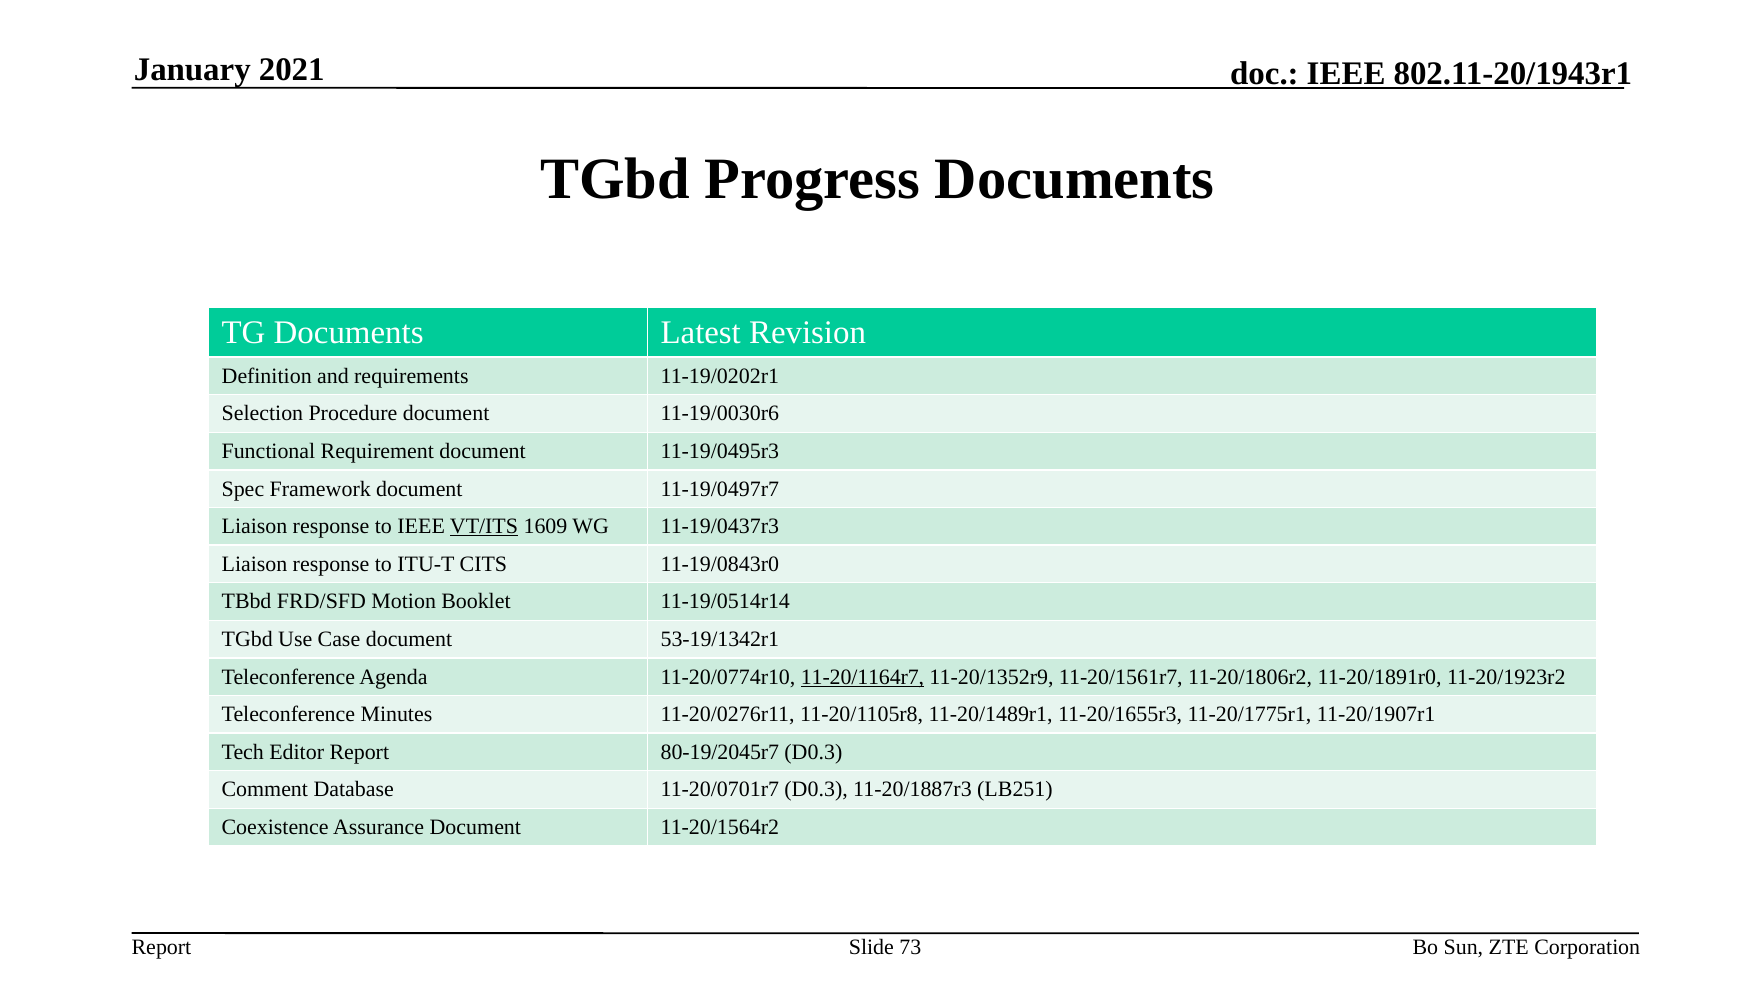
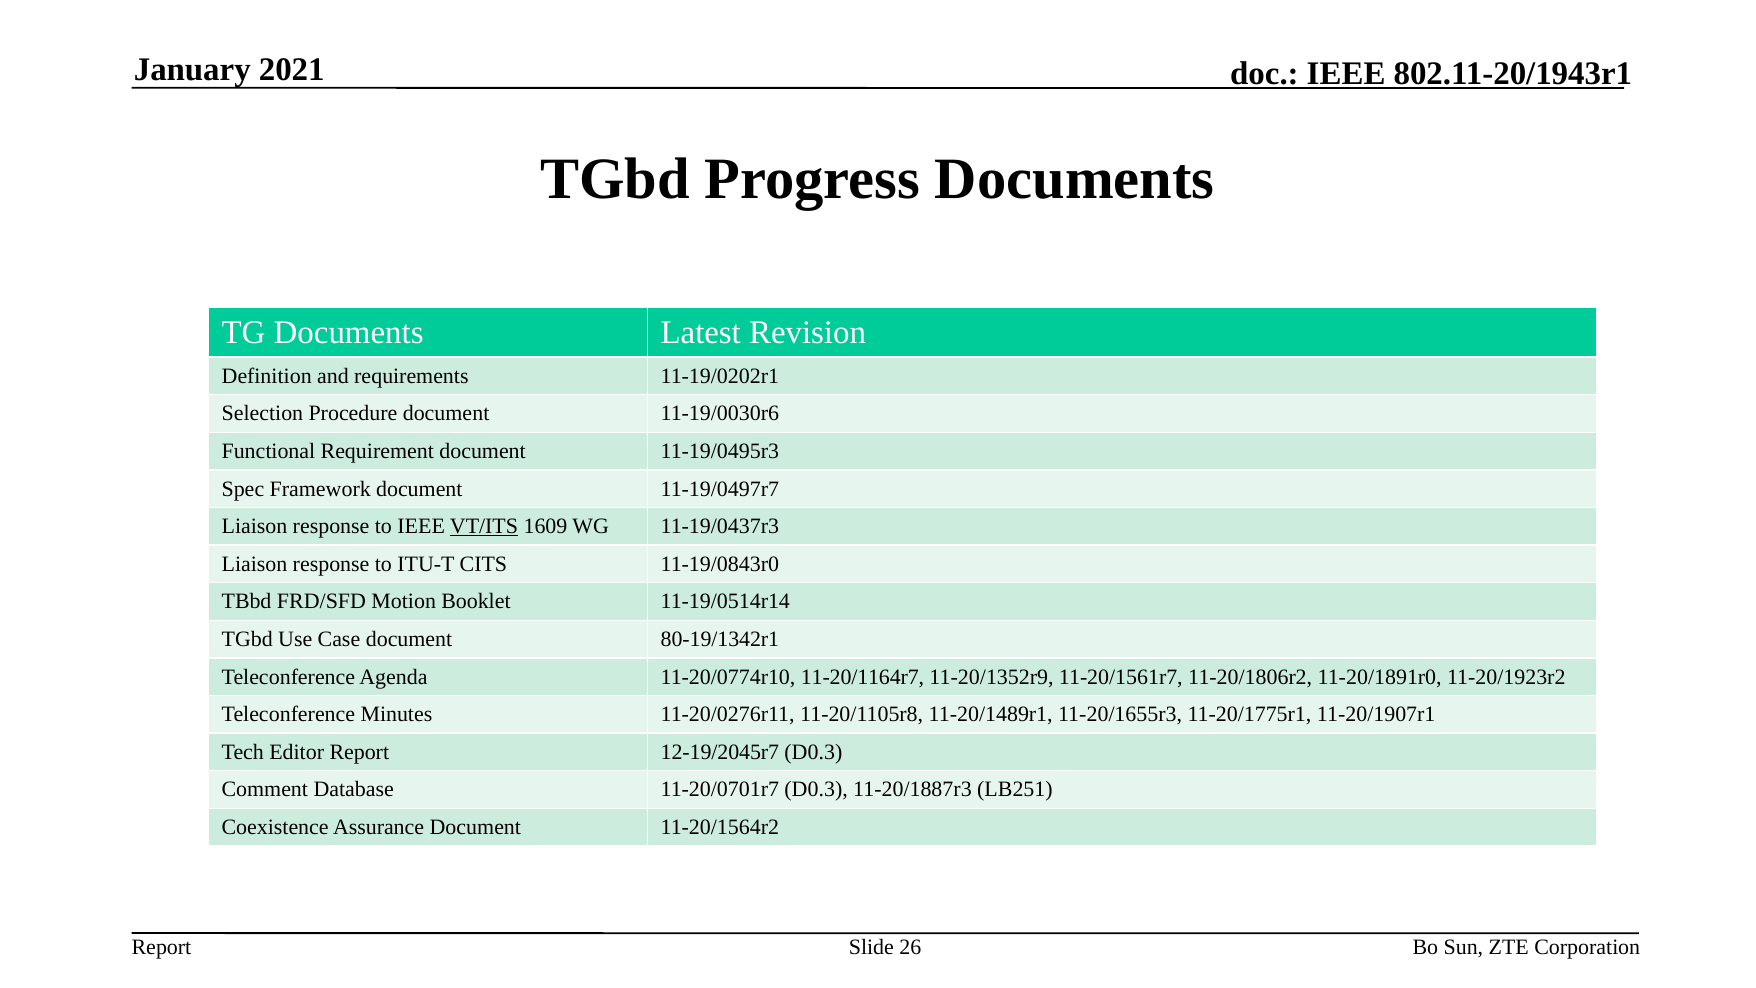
53-19/1342r1: 53-19/1342r1 -> 80-19/1342r1
11-20/1164r7 underline: present -> none
80-19/2045r7: 80-19/2045r7 -> 12-19/2045r7
73: 73 -> 26
